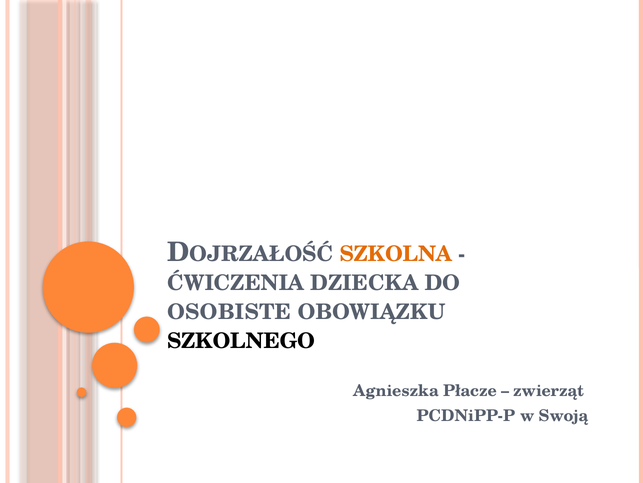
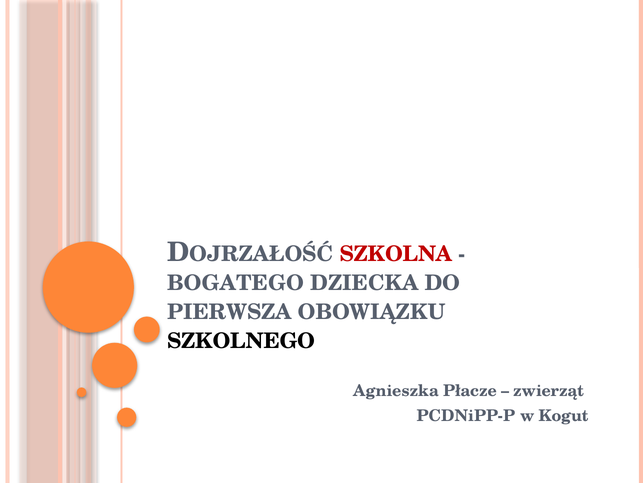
SZKOLNA colour: orange -> red
ĆWICZENIA: ĆWICZENIA -> BOGATEGO
OSOBISTE: OSOBISTE -> PIERWSZA
Swoją: Swoją -> Kogut
